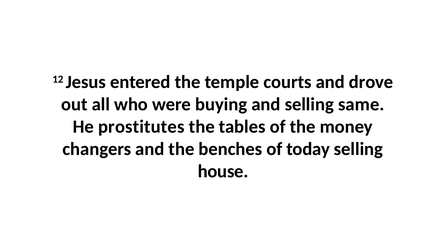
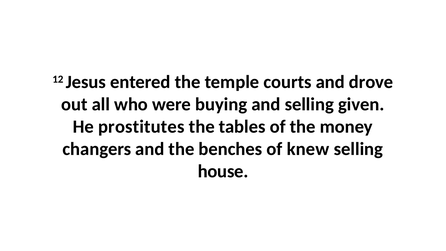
same: same -> given
today: today -> knew
